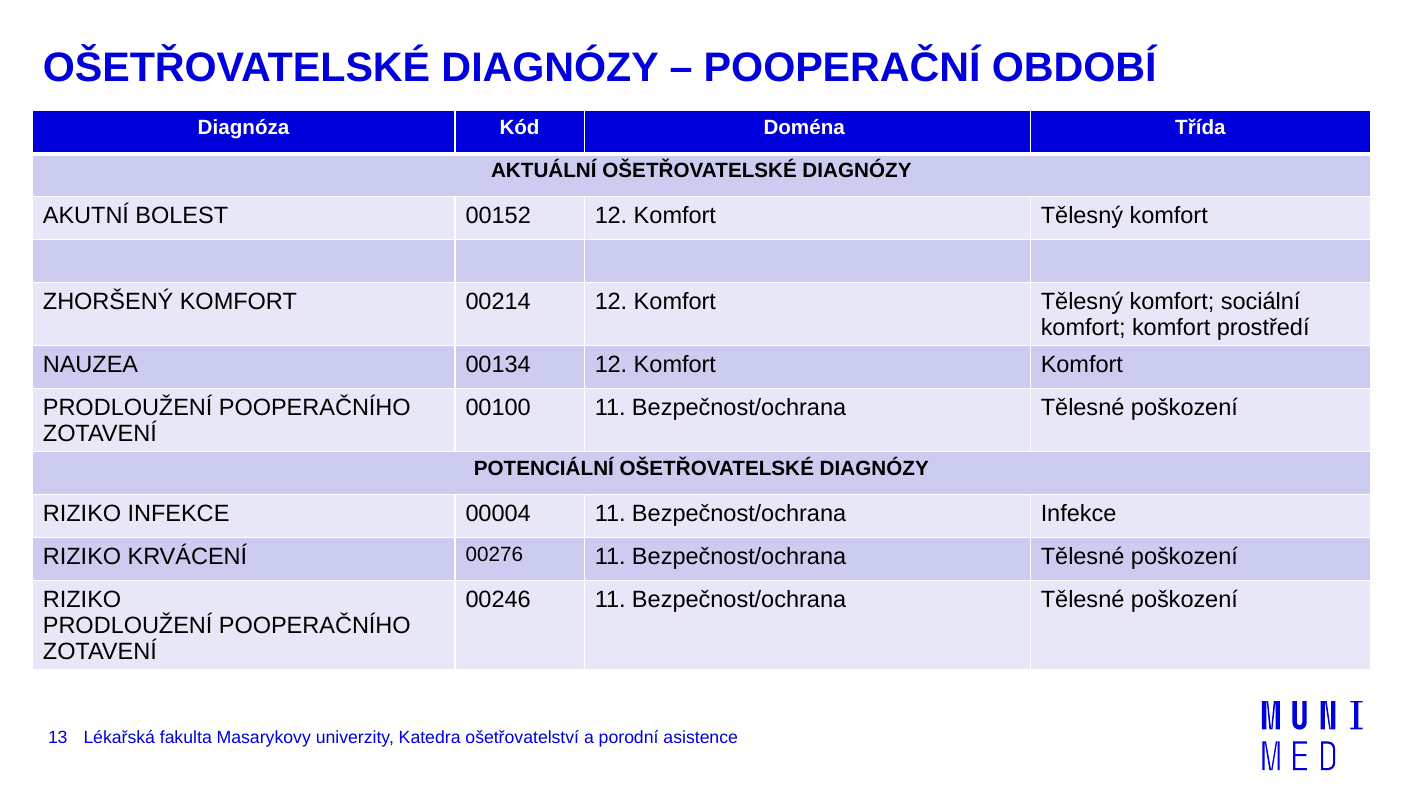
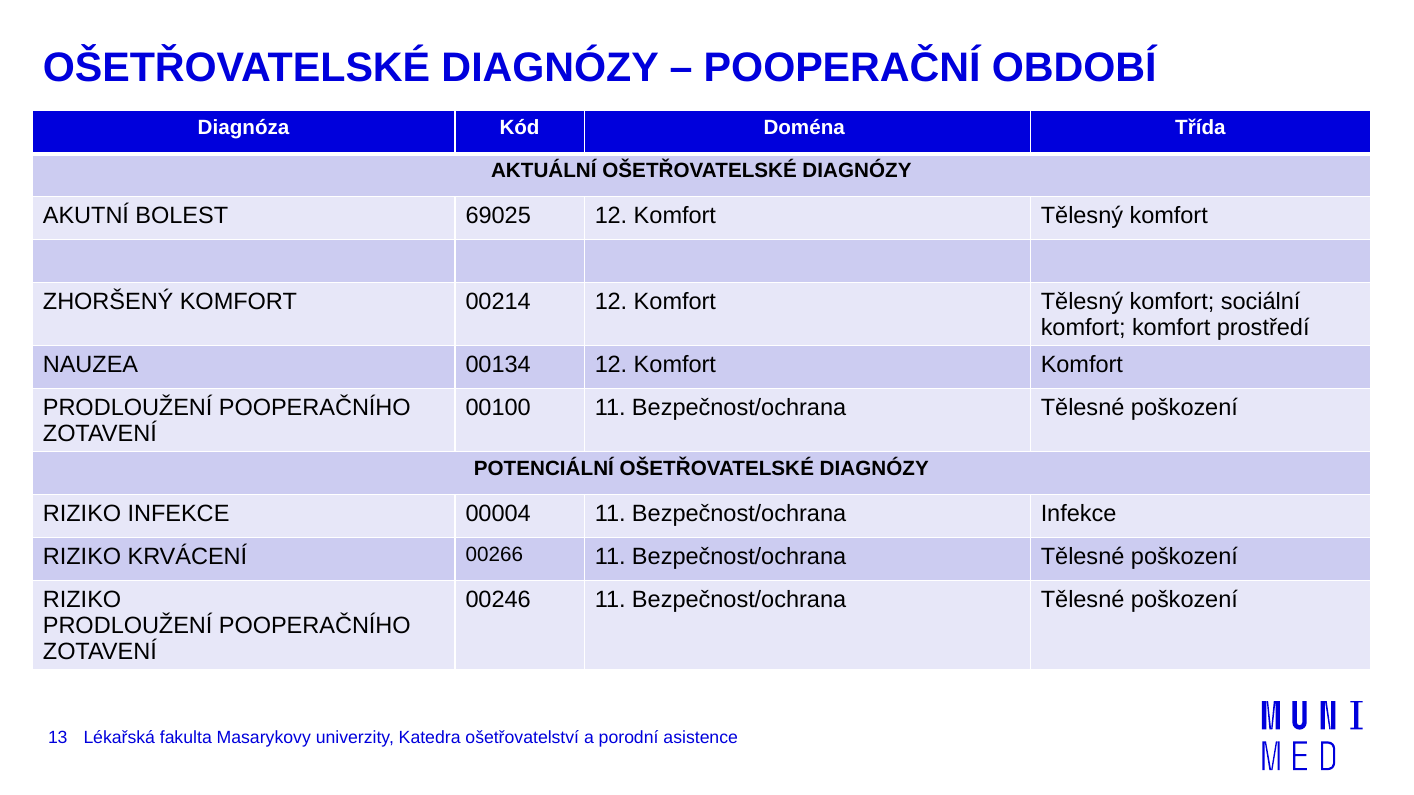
00152: 00152 -> 69025
00276: 00276 -> 00266
